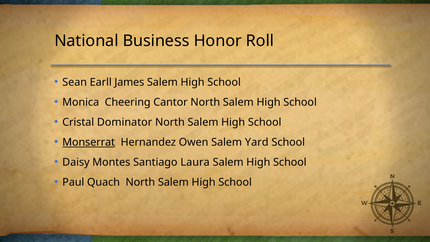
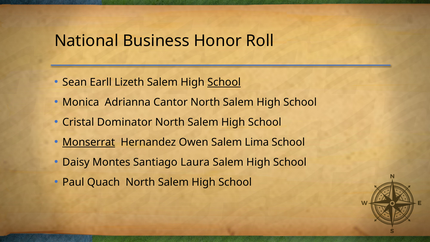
James: James -> Lizeth
School at (224, 82) underline: none -> present
Cheering: Cheering -> Adrianna
Yard: Yard -> Lima
